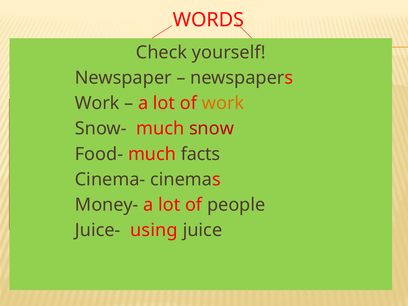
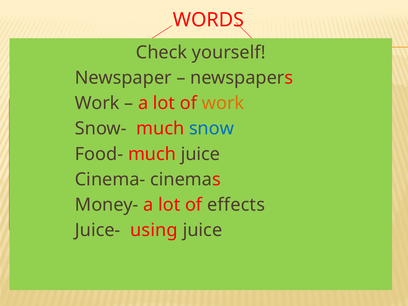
snow at (211, 129) colour: red -> blue
facts at (201, 154): facts -> juice
people: people -> effects
